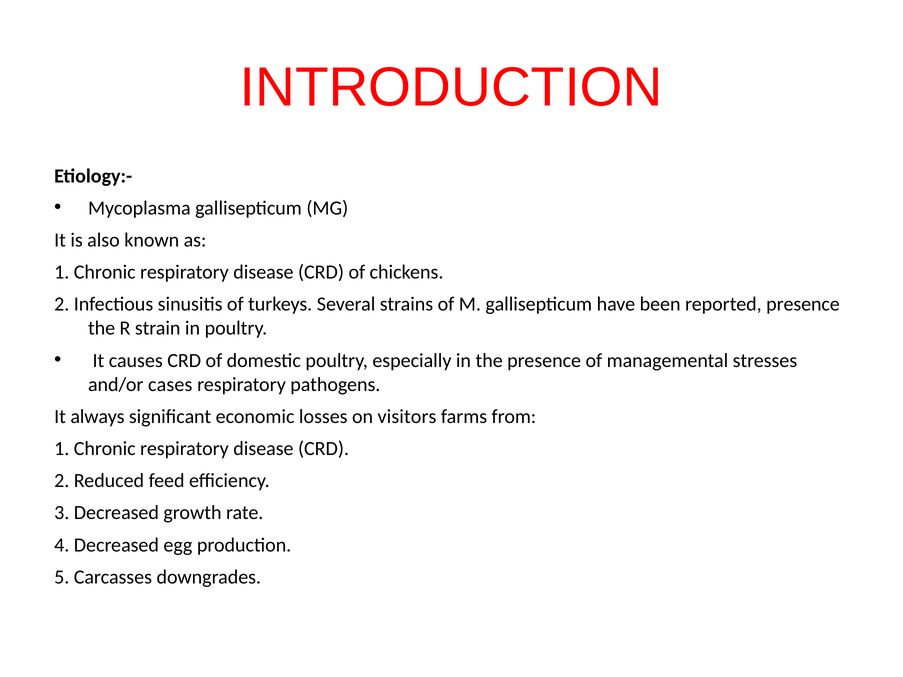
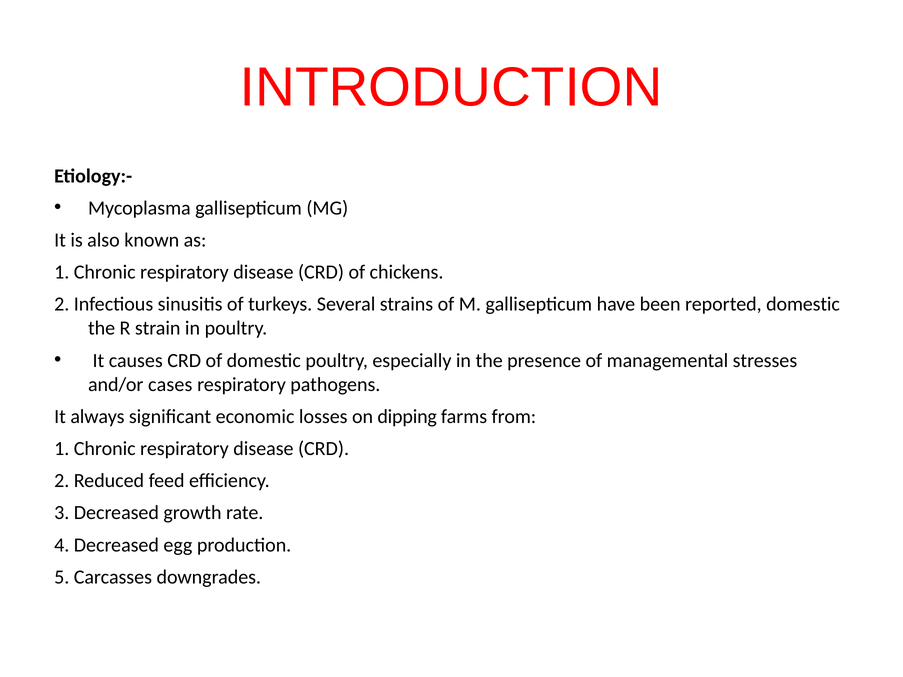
reported presence: presence -> domestic
visitors: visitors -> dipping
